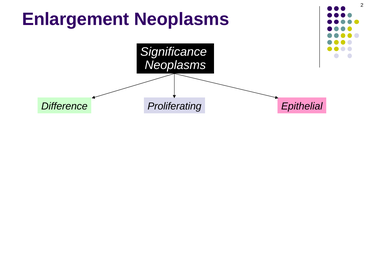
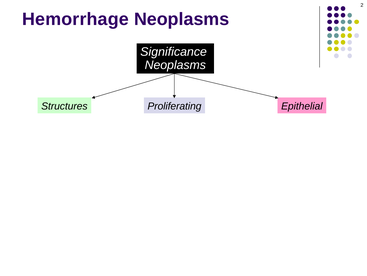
Enlargement: Enlargement -> Hemorrhage
Difference: Difference -> Structures
